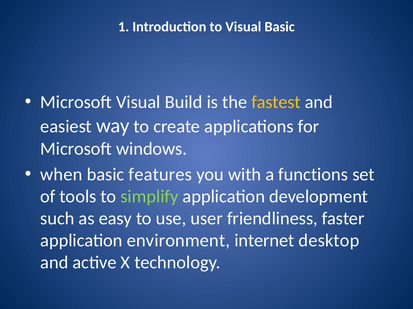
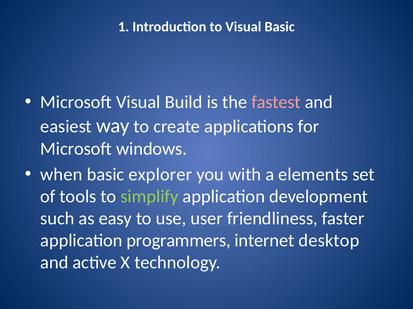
fastest colour: yellow -> pink
features: features -> explorer
functions: functions -> elements
environment: environment -> programmers
